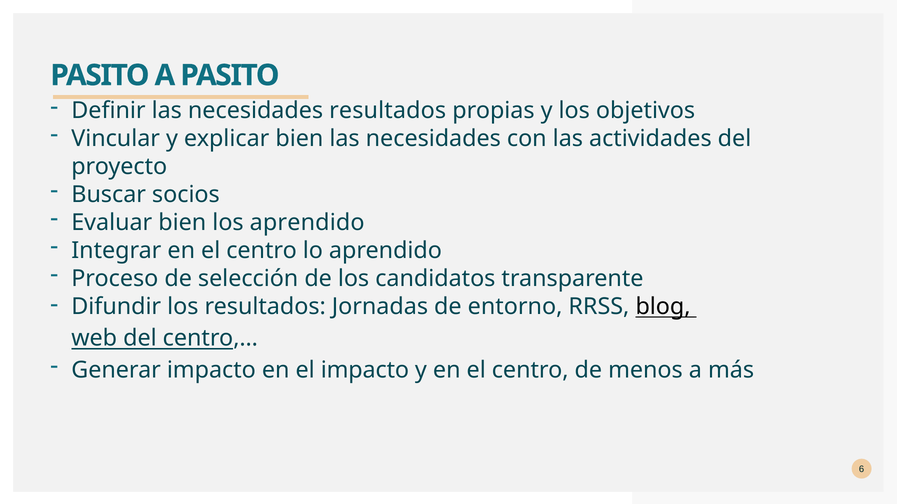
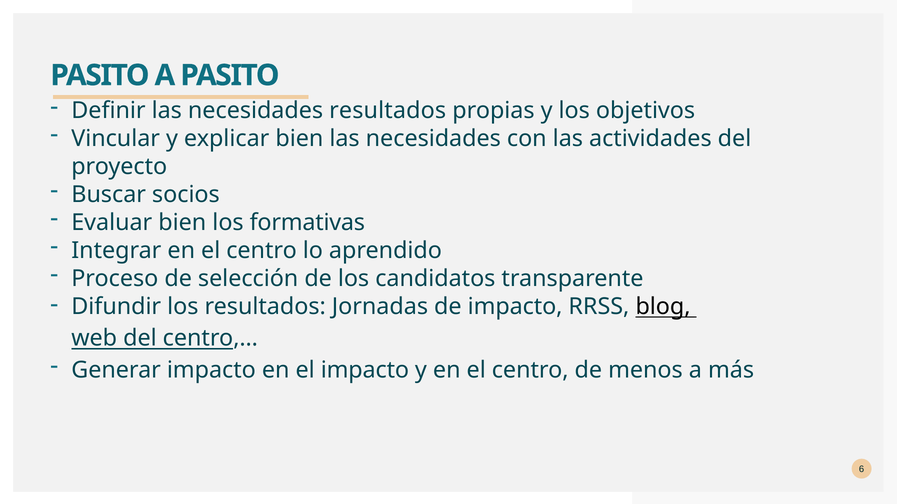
los aprendido: aprendido -> formativas
de entorno: entorno -> impacto
